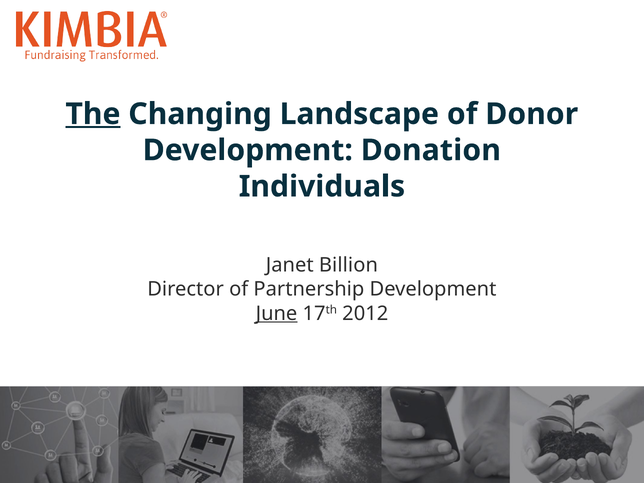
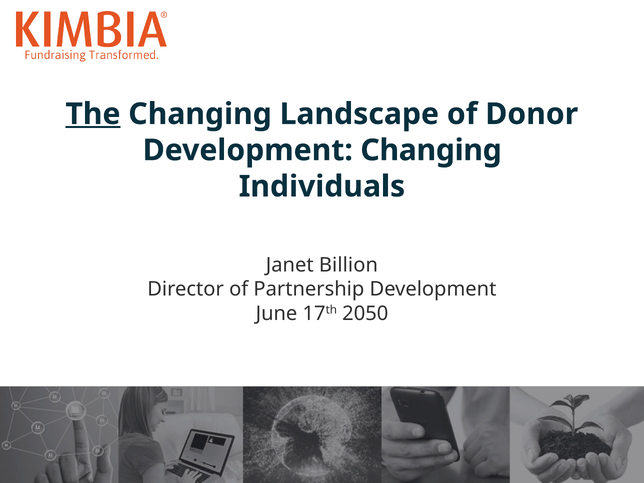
Development Donation: Donation -> Changing
June underline: present -> none
2012: 2012 -> 2050
